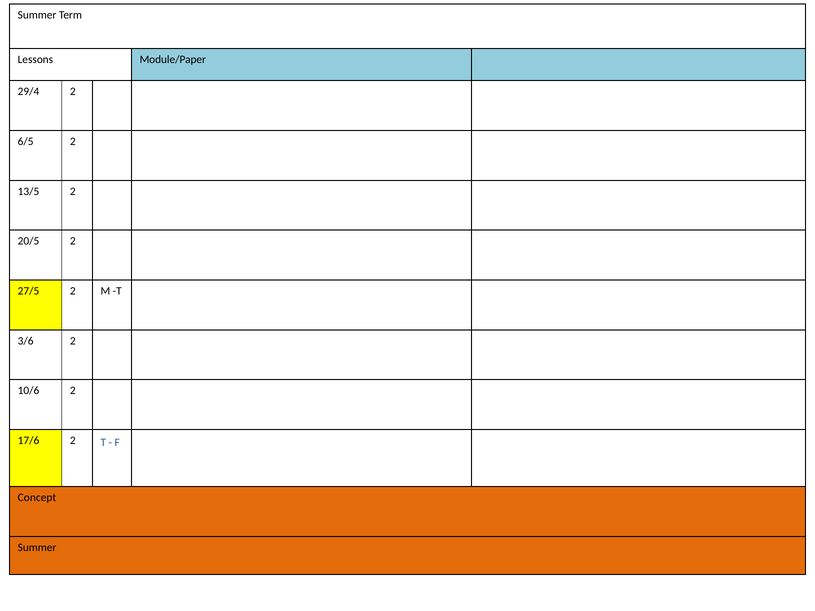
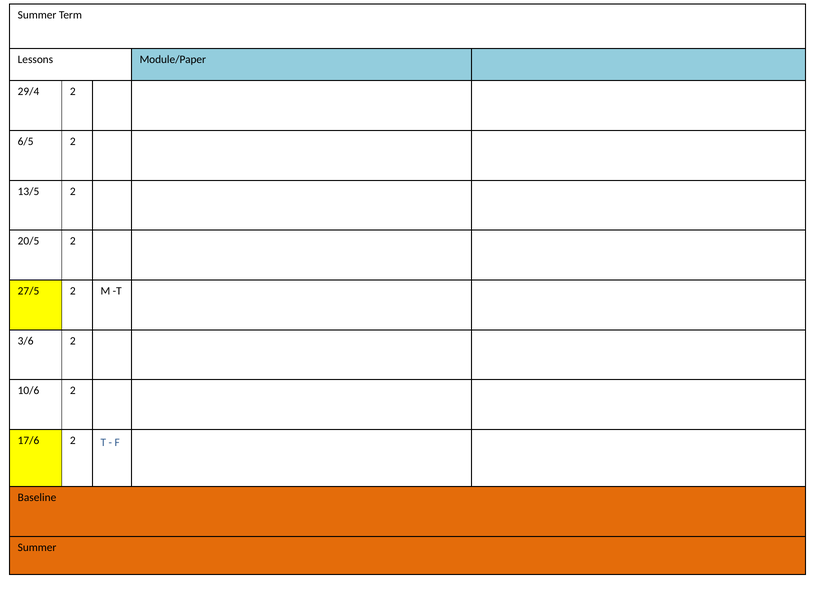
Concept: Concept -> Baseline
